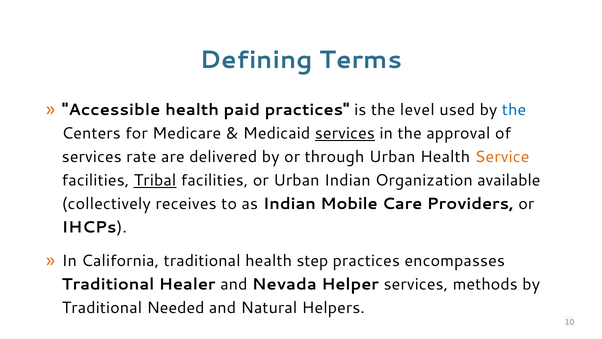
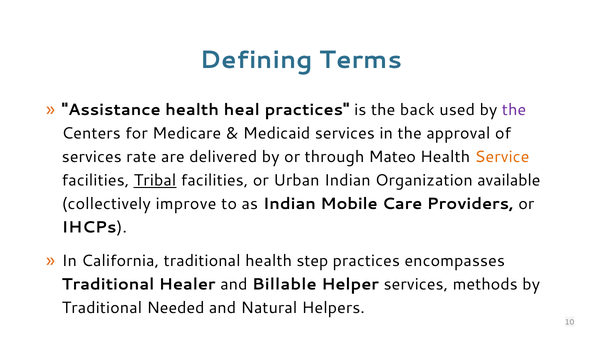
Accessible: Accessible -> Assistance
paid: paid -> heal
level: level -> back
the at (514, 110) colour: blue -> purple
services at (345, 133) underline: present -> none
through Urban: Urban -> Mateo
receives: receives -> improve
Nevada: Nevada -> Billable
